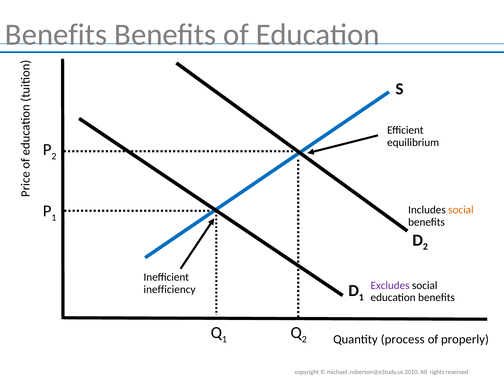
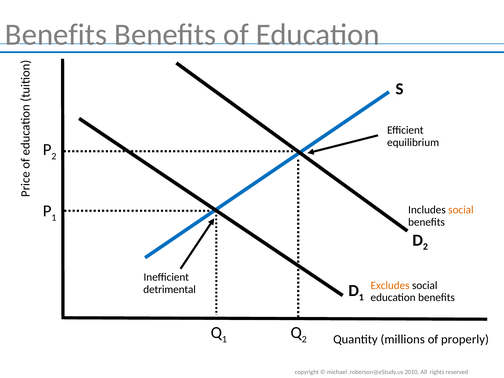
Excludes colour: purple -> orange
inefficiency: inefficiency -> detrimental
process: process -> millions
